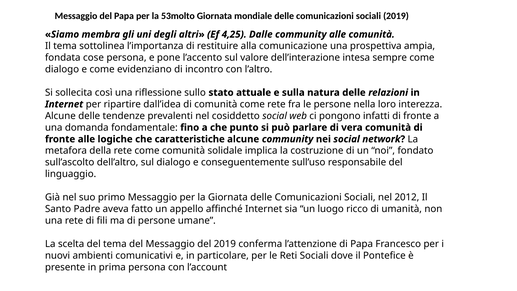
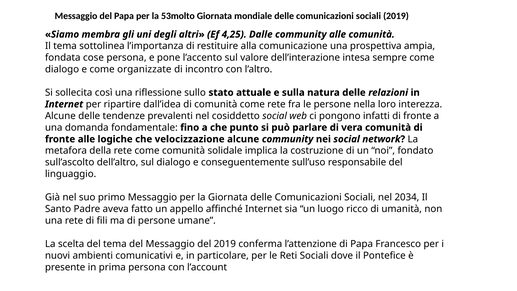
evidenziano: evidenziano -> organizzate
caratteristiche: caratteristiche -> velocizzazione
2012: 2012 -> 2034
